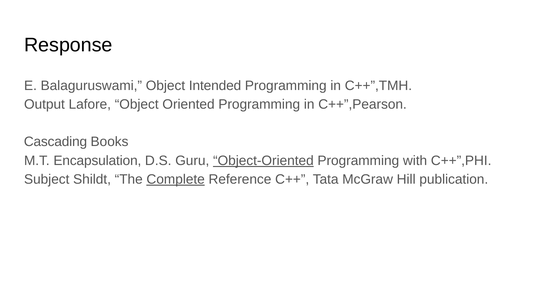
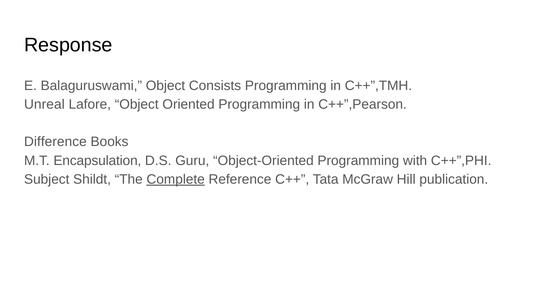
Intended: Intended -> Consists
Output: Output -> Unreal
Cascading: Cascading -> Difference
Object-Oriented underline: present -> none
